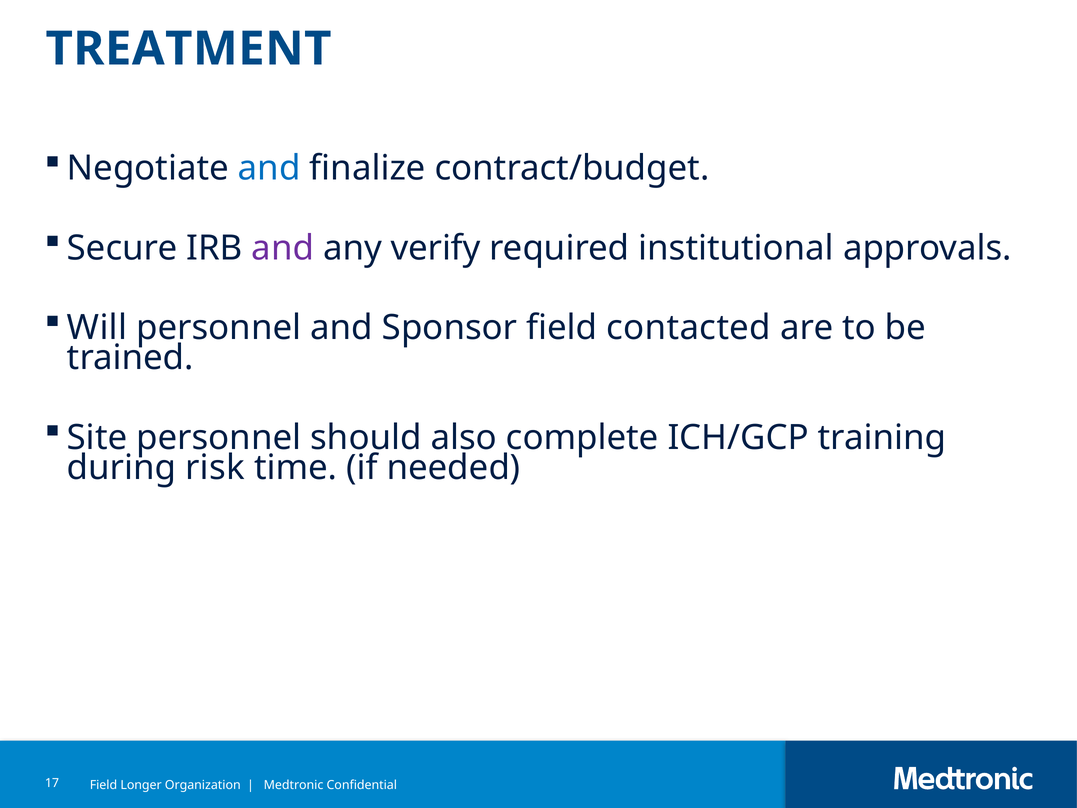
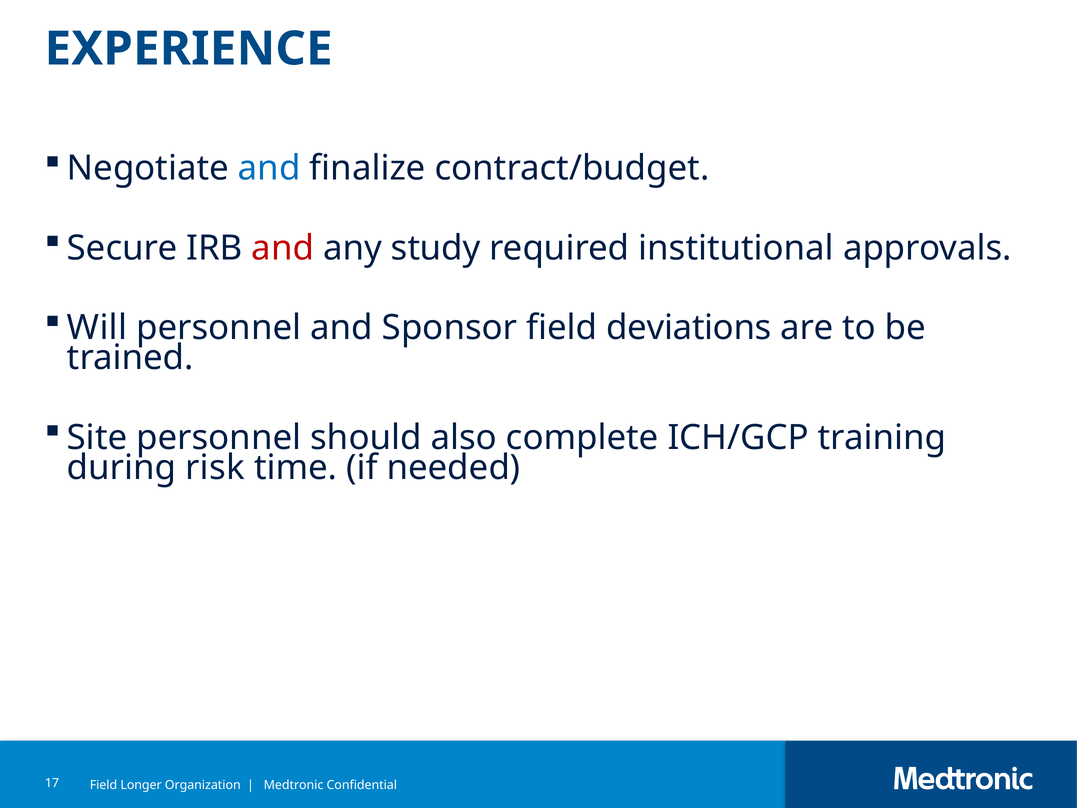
TREATMENT: TREATMENT -> EXPERIENCE
and at (283, 248) colour: purple -> red
verify: verify -> study
contacted: contacted -> deviations
